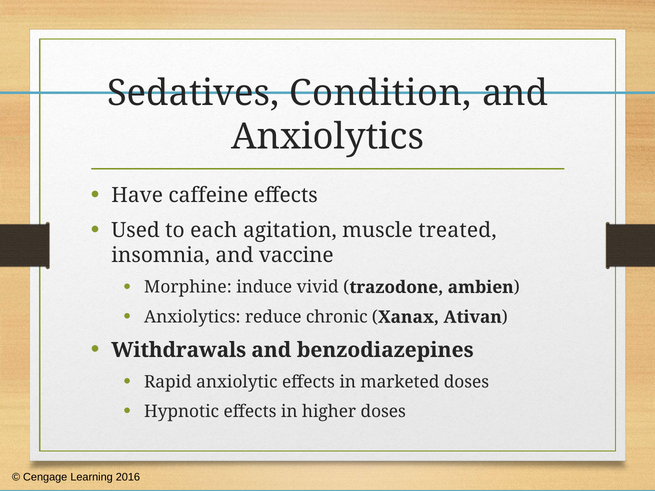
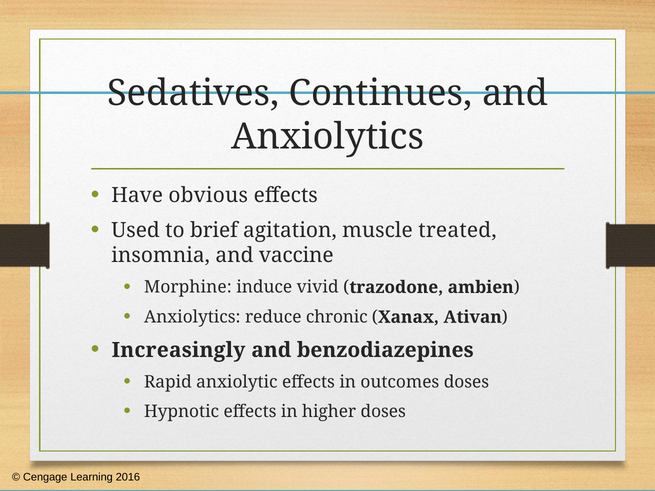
Condition: Condition -> Continues
caffeine: caffeine -> obvious
each: each -> brief
Withdrawals: Withdrawals -> Increasingly
marketed: marketed -> outcomes
